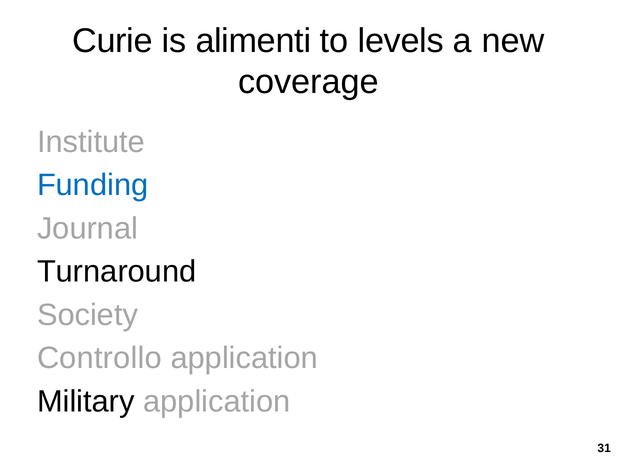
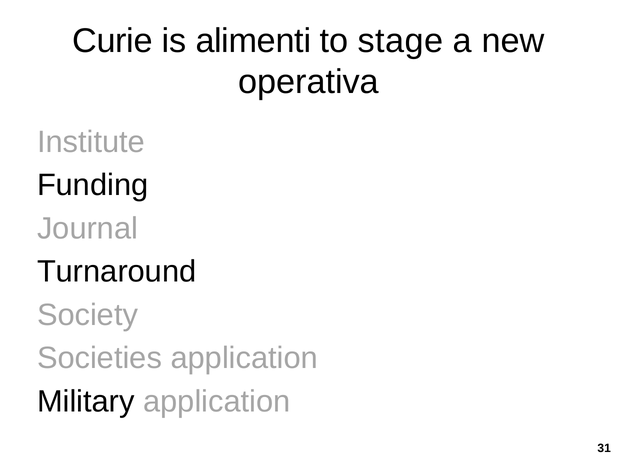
levels: levels -> stage
coverage: coverage -> operativa
Funding colour: blue -> black
Controllo: Controllo -> Societies
